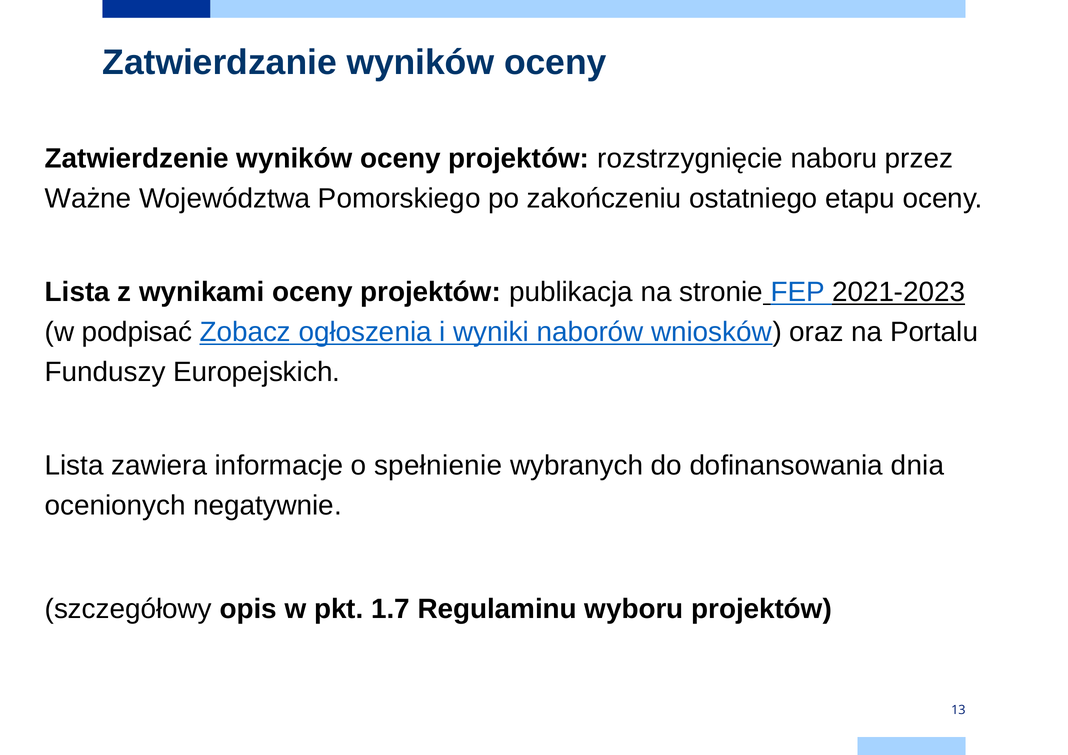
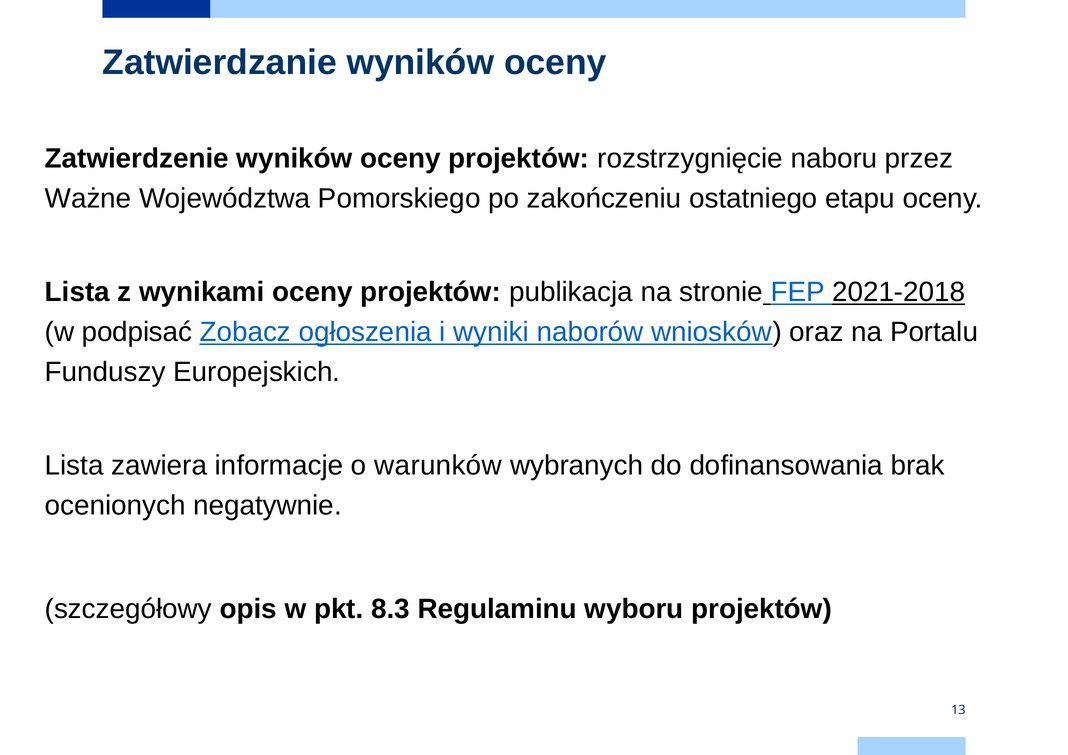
2021-2023: 2021-2023 -> 2021-2018
spełnienie: spełnienie -> warunków
dnia: dnia -> brak
1.7: 1.7 -> 8.3
